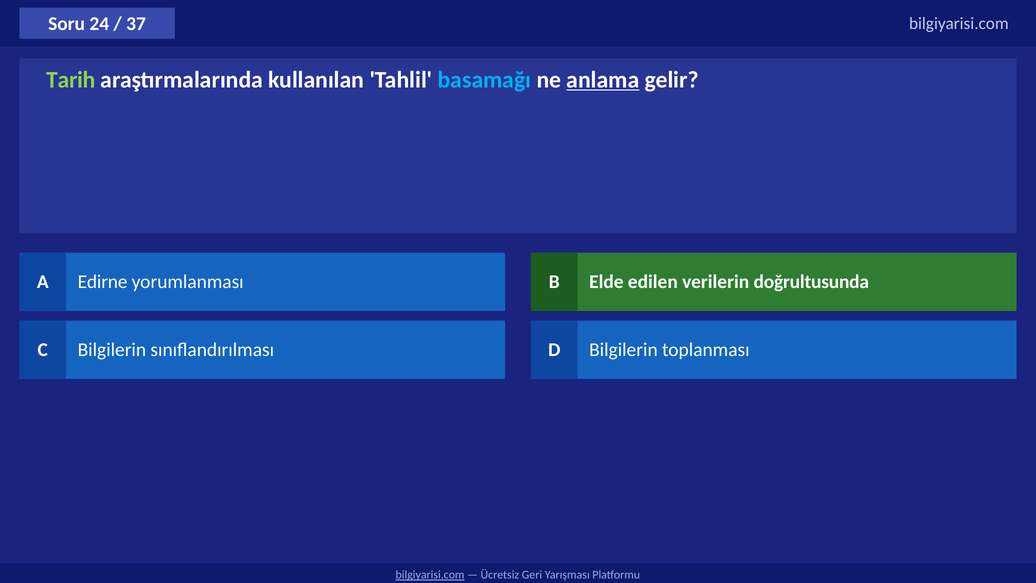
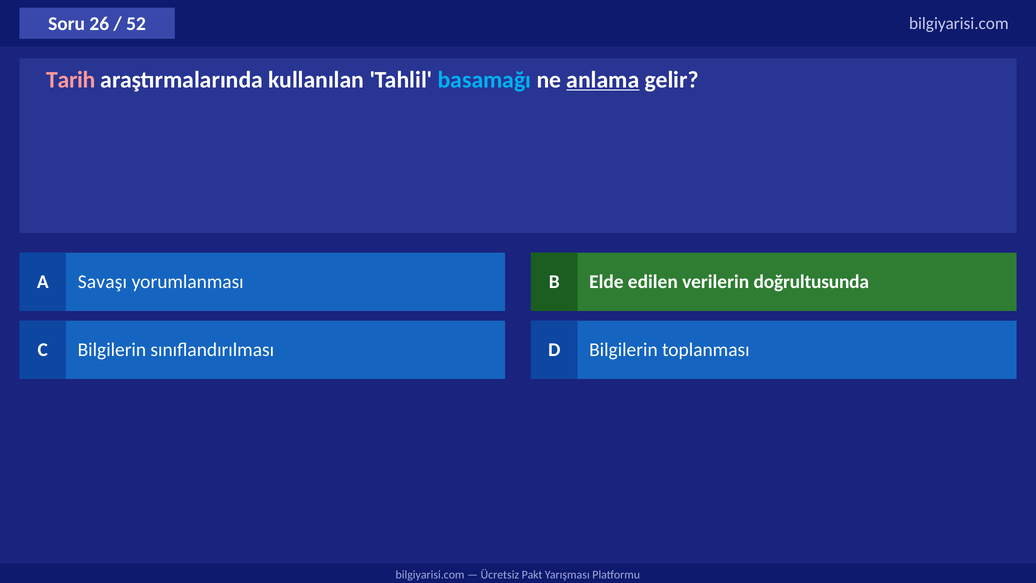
24: 24 -> 26
37: 37 -> 52
Tarih colour: light green -> pink
Edirne: Edirne -> Savaşı
bilgiyarisi.com at (430, 575) underline: present -> none
Geri: Geri -> Pakt
